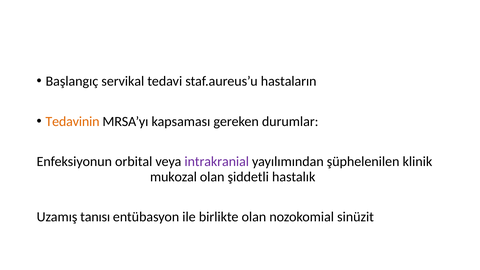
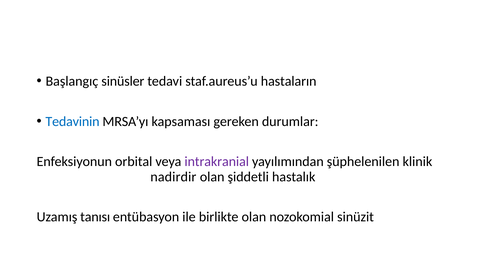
servikal: servikal -> sinüsler
Tedavinin colour: orange -> blue
mukozal: mukozal -> nadirdir
